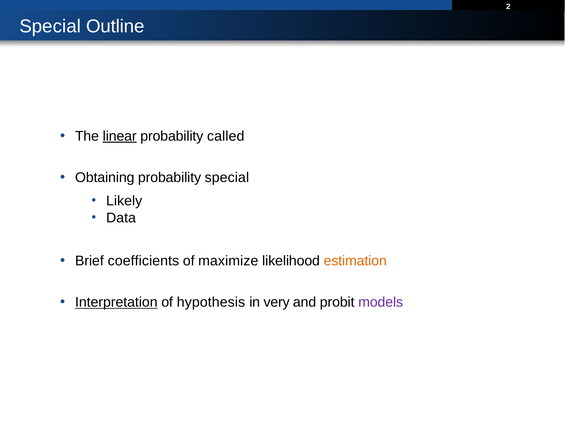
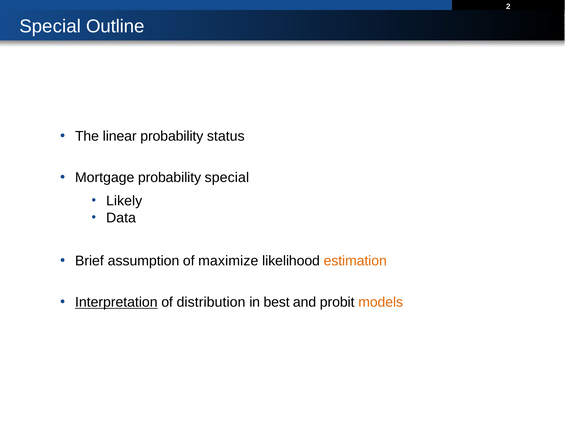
linear underline: present -> none
called: called -> status
Obtaining: Obtaining -> Mortgage
coefficients: coefficients -> assumption
hypothesis: hypothesis -> distribution
very: very -> best
models colour: purple -> orange
